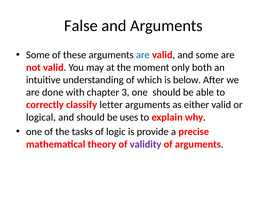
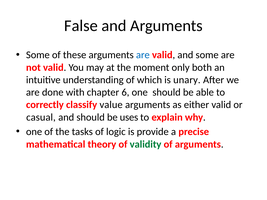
below: below -> unary
3: 3 -> 6
letter: letter -> value
logical: logical -> casual
validity colour: purple -> green
